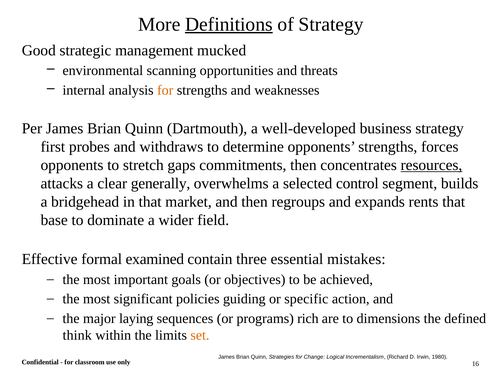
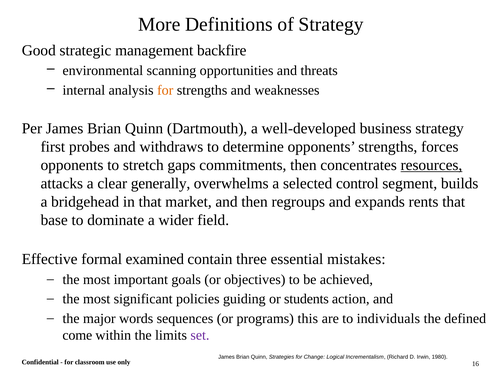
Definitions underline: present -> none
mucked: mucked -> backfire
specific: specific -> students
laying: laying -> words
rich: rich -> this
dimensions: dimensions -> individuals
think: think -> come
set colour: orange -> purple
